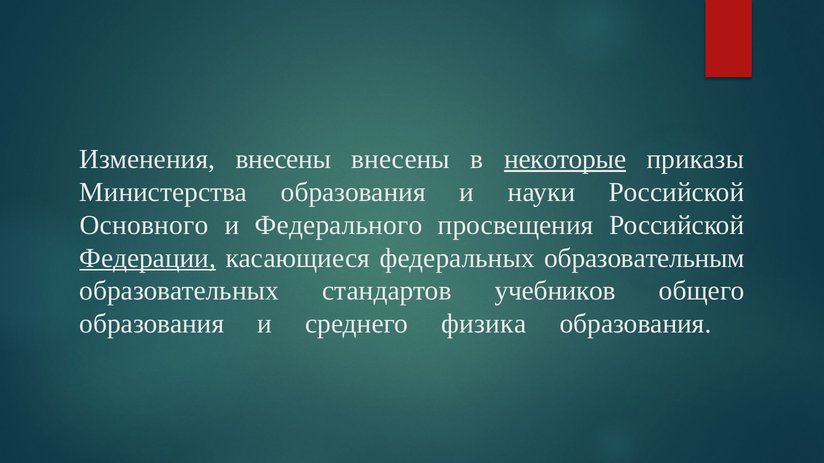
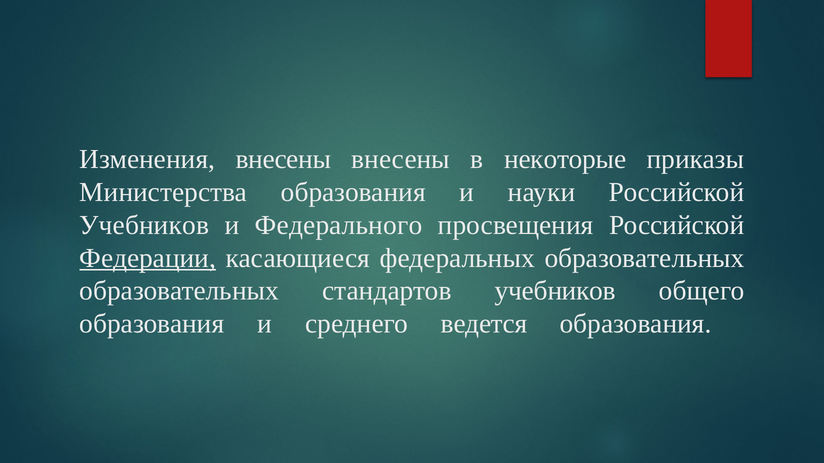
некоторые underline: present -> none
Основного at (144, 225): Основного -> Учебников
федеральных образовательным: образовательным -> образовательных
физика: физика -> ведется
